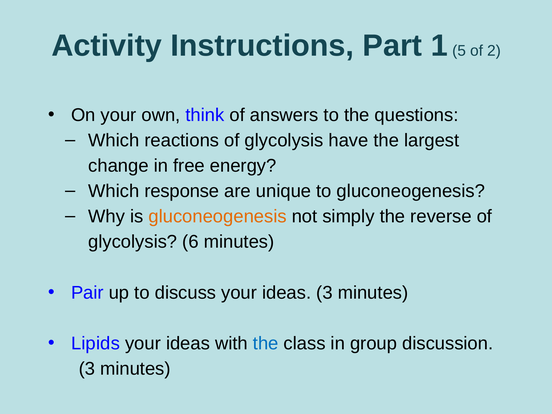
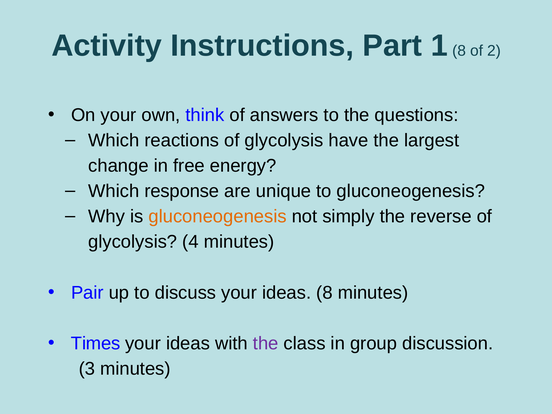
1 5: 5 -> 8
6: 6 -> 4
ideas 3: 3 -> 8
Lipids: Lipids -> Times
the at (266, 343) colour: blue -> purple
